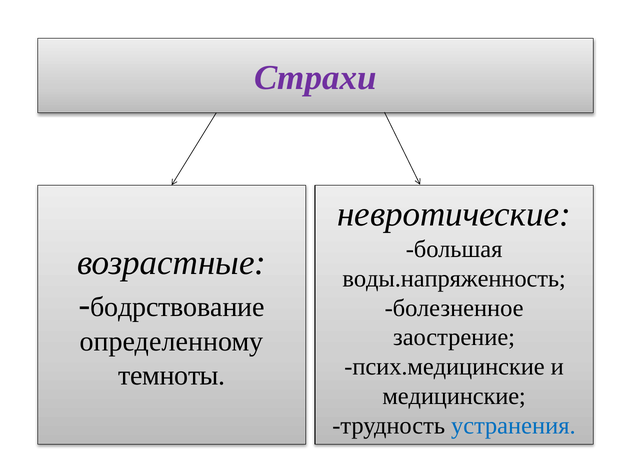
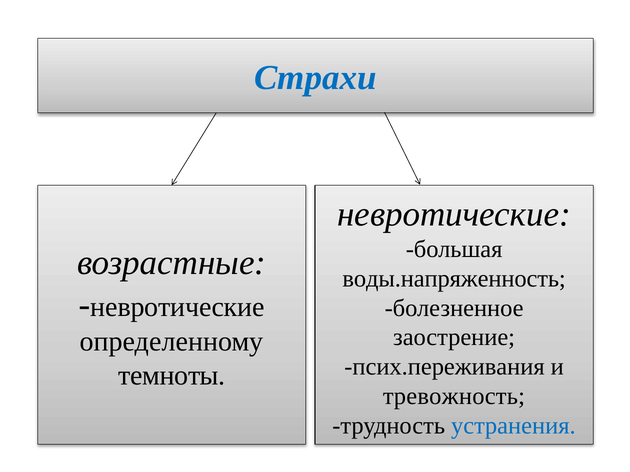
Страхи colour: purple -> blue
бодрствование at (177, 307): бодрствование -> невротические
псих.медицинские: псих.медицинские -> псих.переживания
медицинские: медицинские -> тревожность
